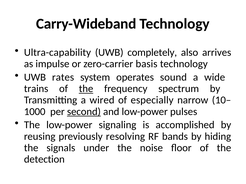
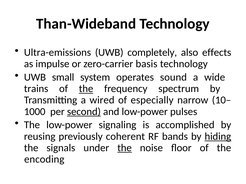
Carry-Wideband: Carry-Wideband -> Than-Wideband
Ultra-capability: Ultra-capability -> Ultra-emissions
arrives: arrives -> effects
rates: rates -> small
resolving: resolving -> coherent
hiding underline: none -> present
the at (125, 148) underline: none -> present
detection: detection -> encoding
